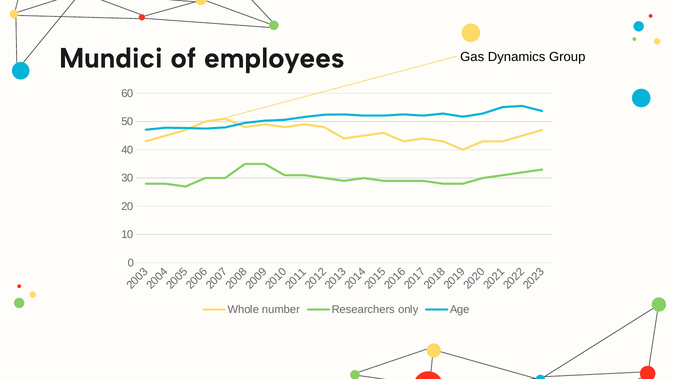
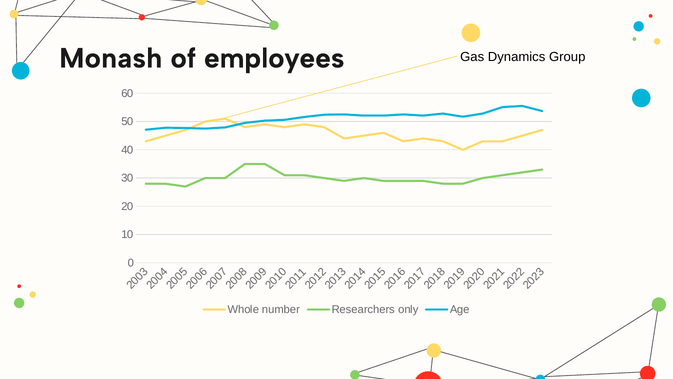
Mundici: Mundici -> Monash
